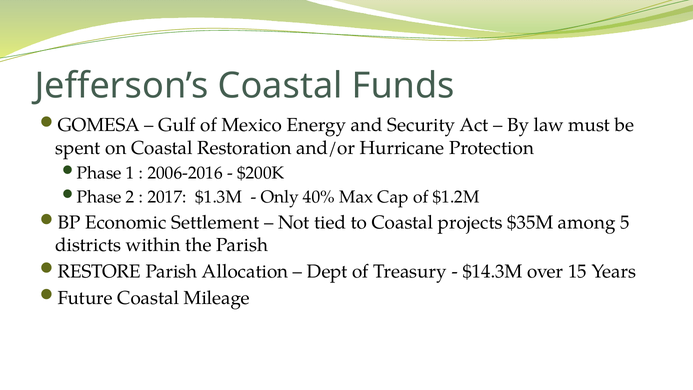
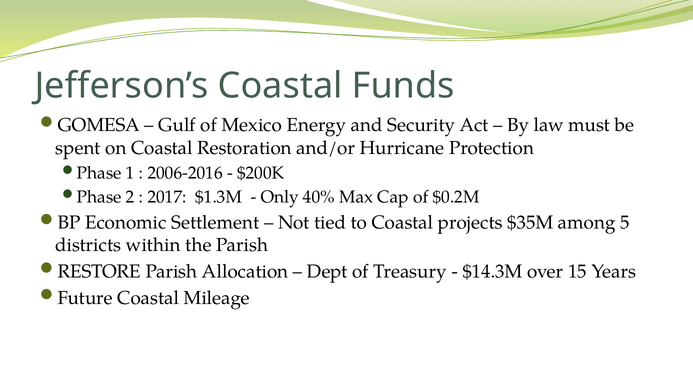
$1.2M: $1.2M -> $0.2M
